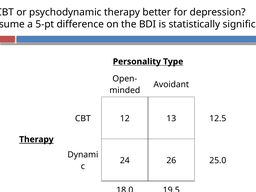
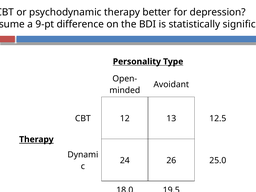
5-pt: 5-pt -> 9-pt
